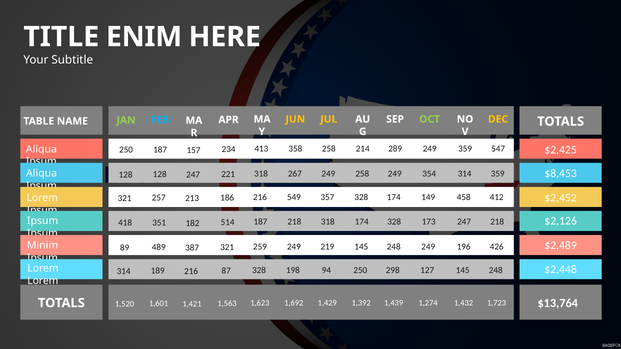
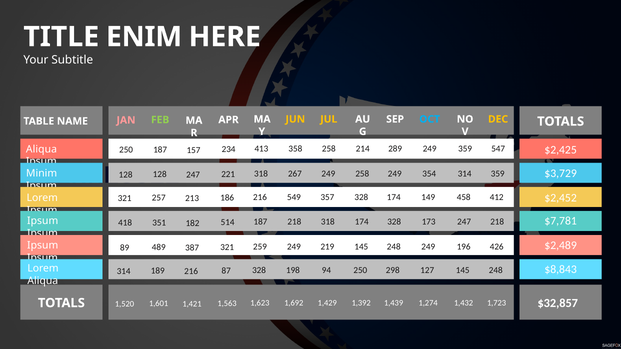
OCT colour: light green -> light blue
FEB colour: light blue -> light green
JAN colour: light green -> pink
$8,453: $8,453 -> $3,729
Aliqua at (42, 173): Aliqua -> Minim
$2,126: $2,126 -> $7,781
Minim at (43, 246): Minim -> Ipsum
$2,448: $2,448 -> $8,843
Lorem at (43, 281): Lorem -> Aliqua
$13,764: $13,764 -> $32,857
